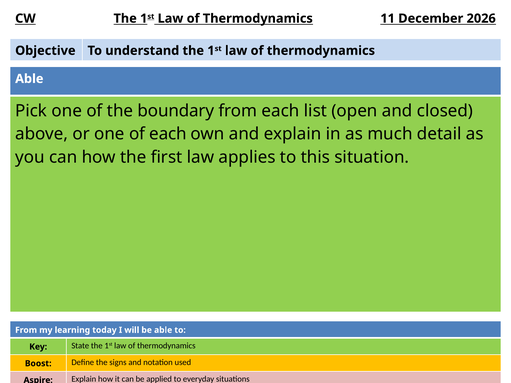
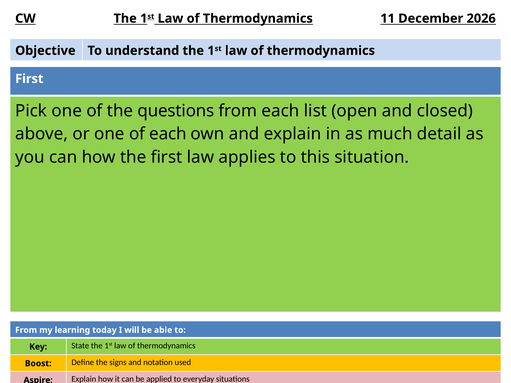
Able at (29, 79): Able -> First
boundary: boundary -> questions
